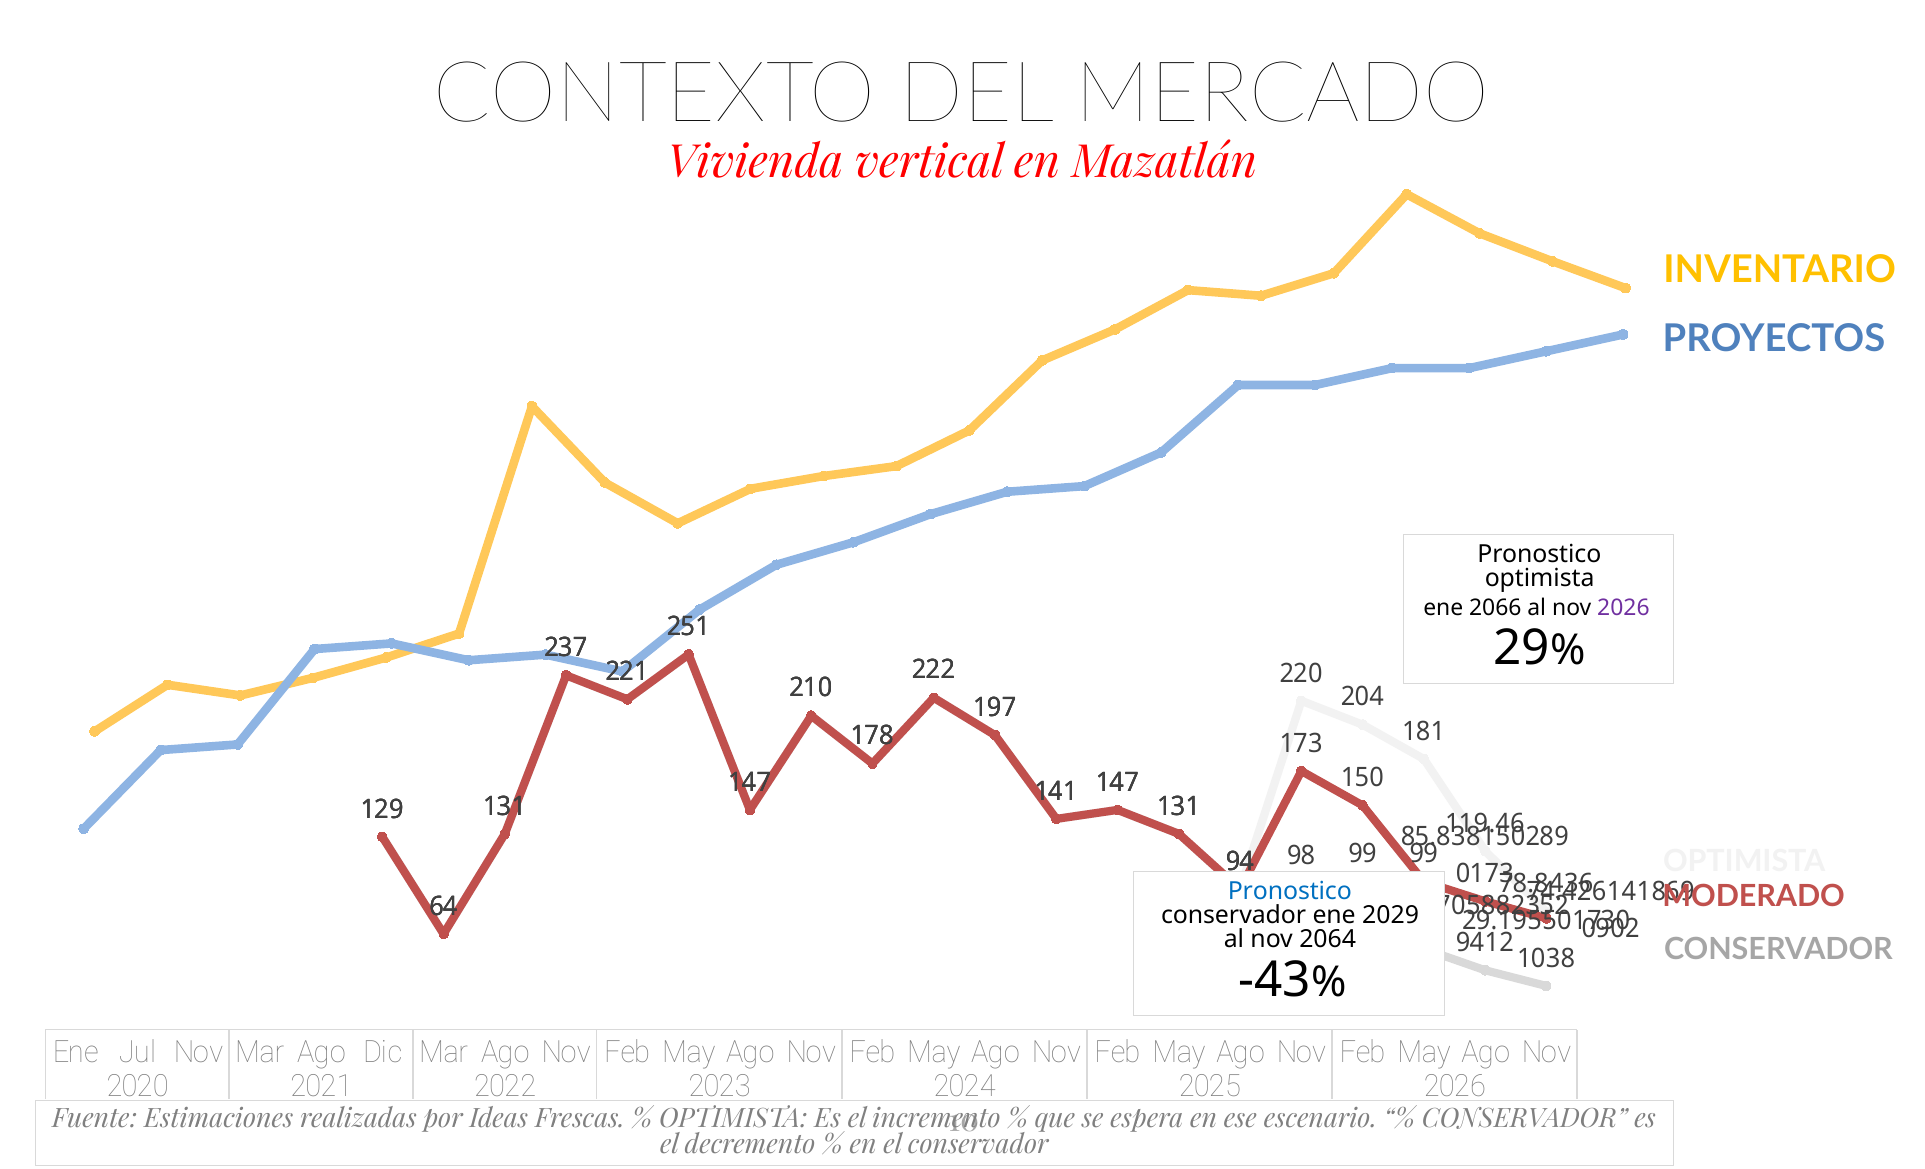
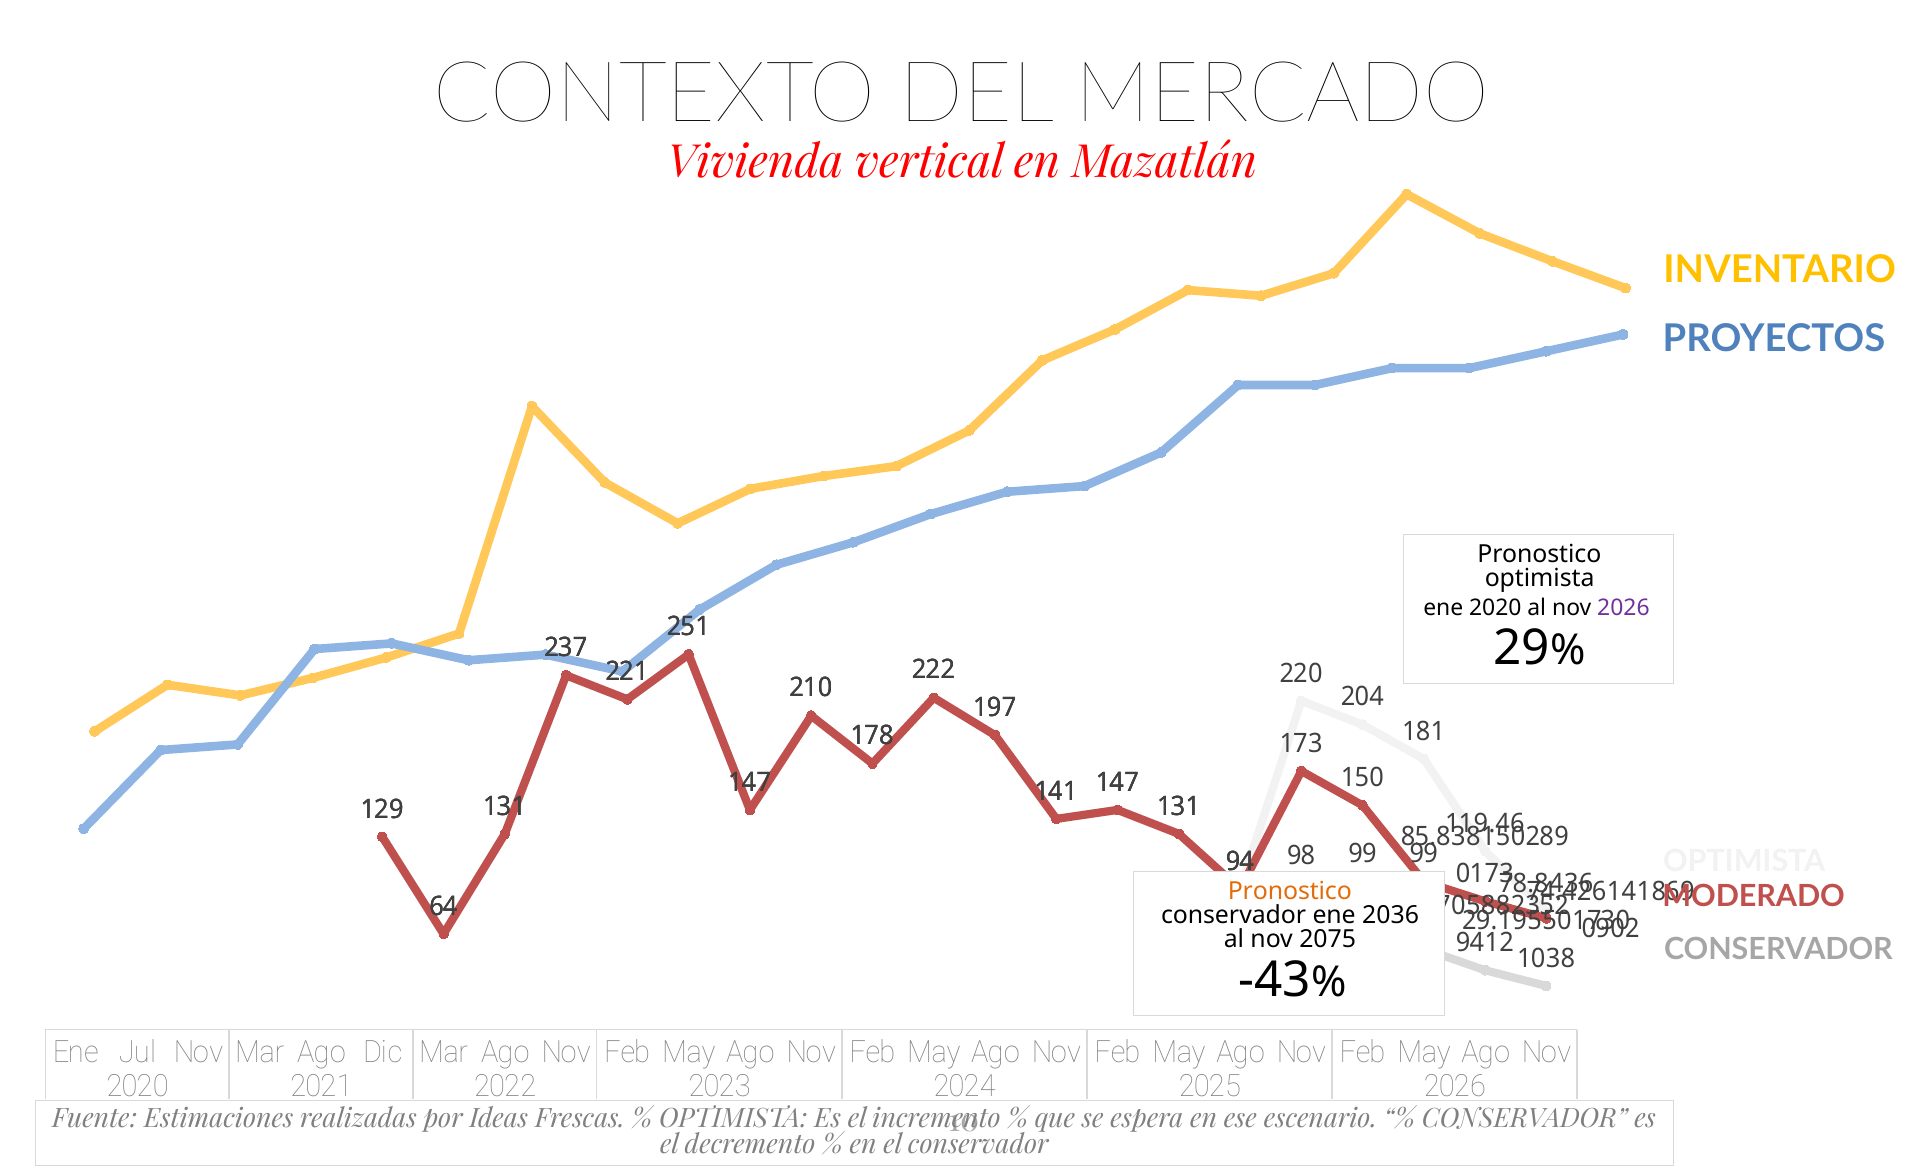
ene 2066: 2066 -> 2020
Pronostico at (1290, 891) colour: blue -> orange
2029: 2029 -> 2036
2064: 2064 -> 2075
